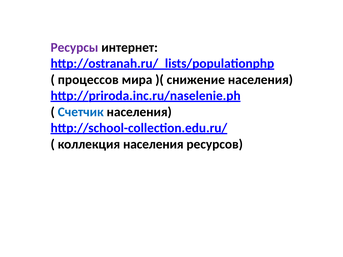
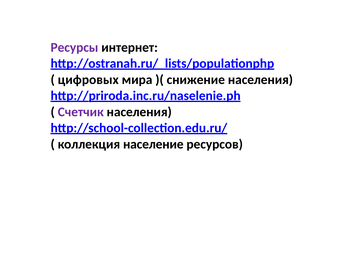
процессов: процессов -> цифровых
Счетчик colour: blue -> purple
коллекция населения: населения -> население
